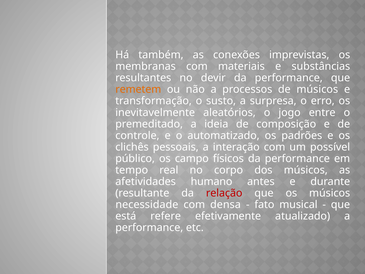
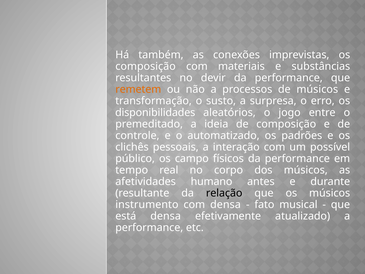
membranas at (146, 66): membranas -> composição
inevitavelmente: inevitavelmente -> disponibilidades
relação colour: red -> black
necessidade: necessidade -> instrumento
está refere: refere -> densa
